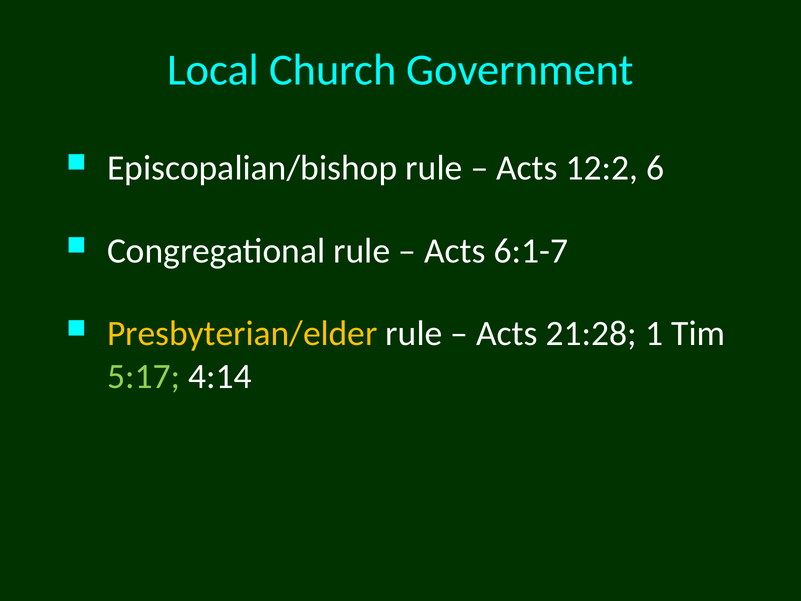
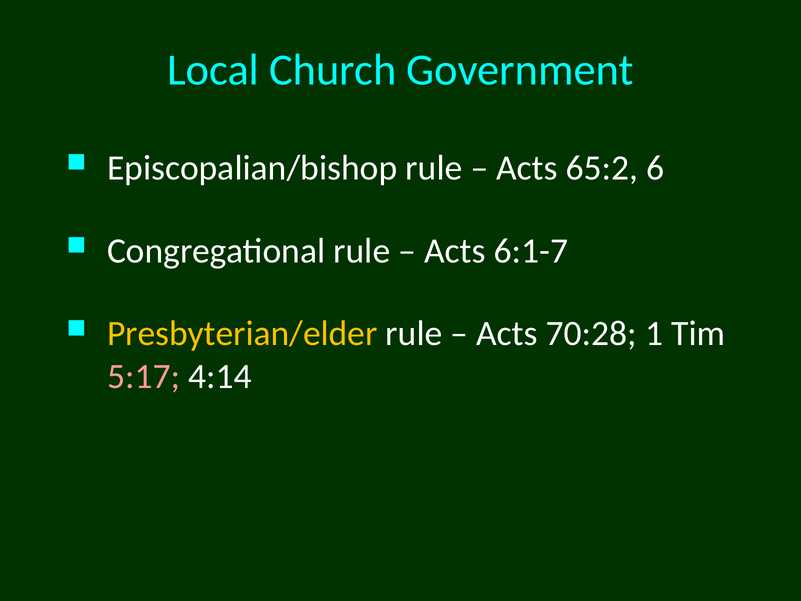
12:2: 12:2 -> 65:2
21:28: 21:28 -> 70:28
5:17 colour: light green -> pink
